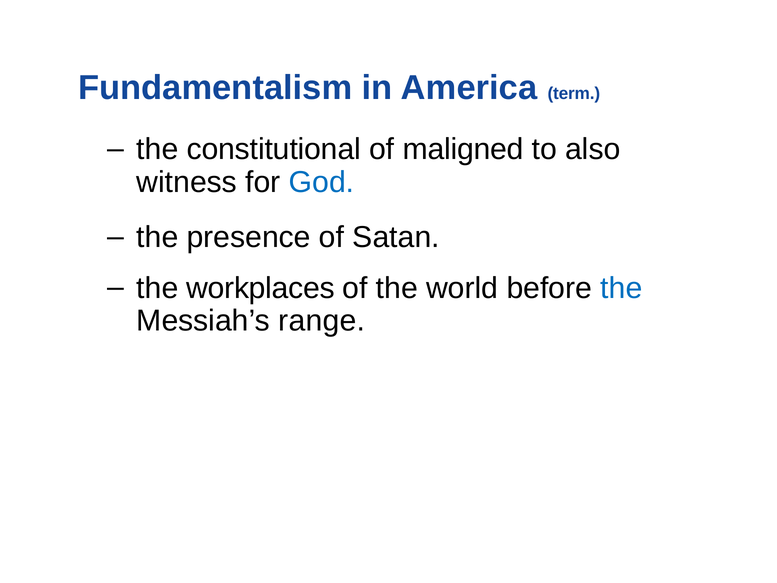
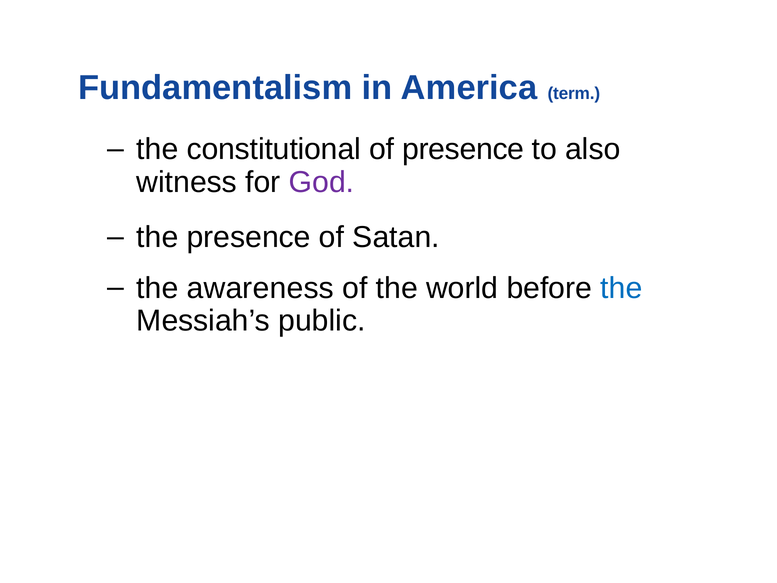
of maligned: maligned -> presence
God colour: blue -> purple
workplaces: workplaces -> awareness
range: range -> public
